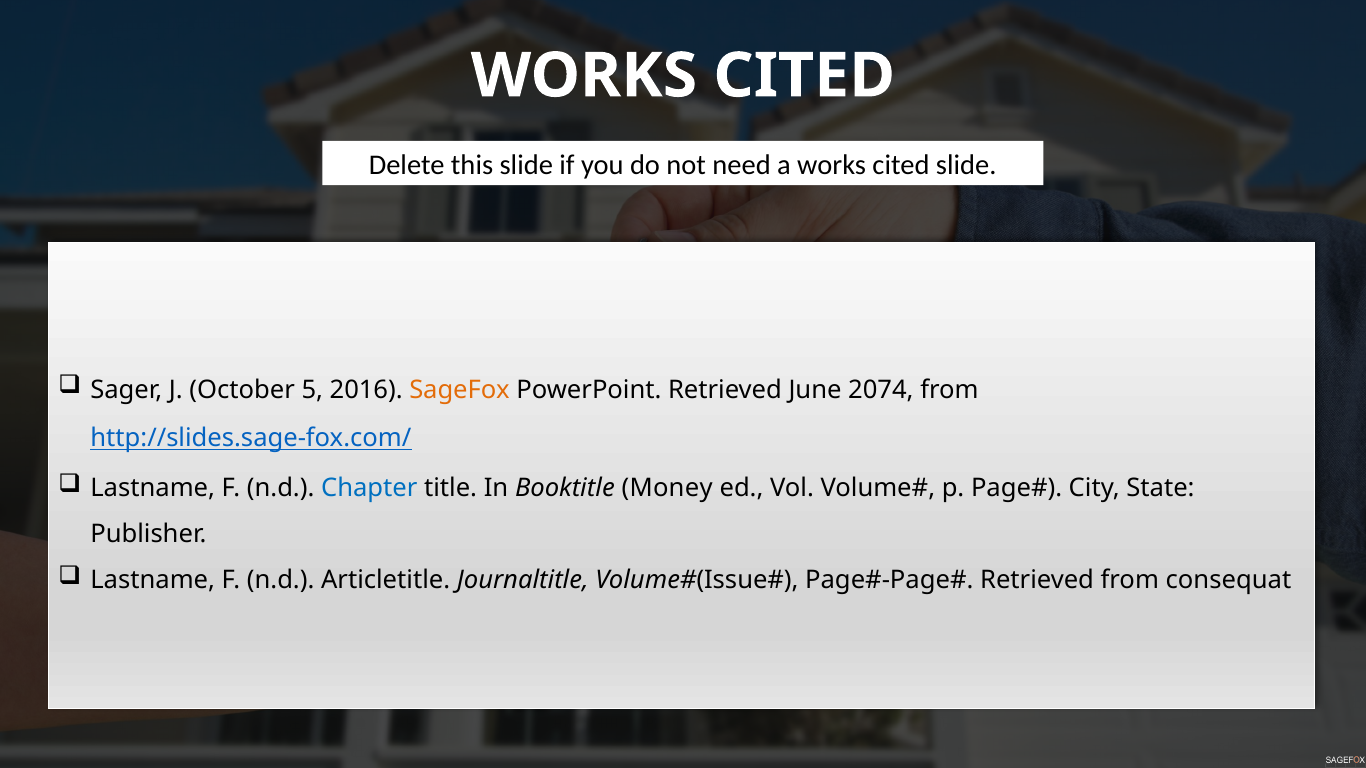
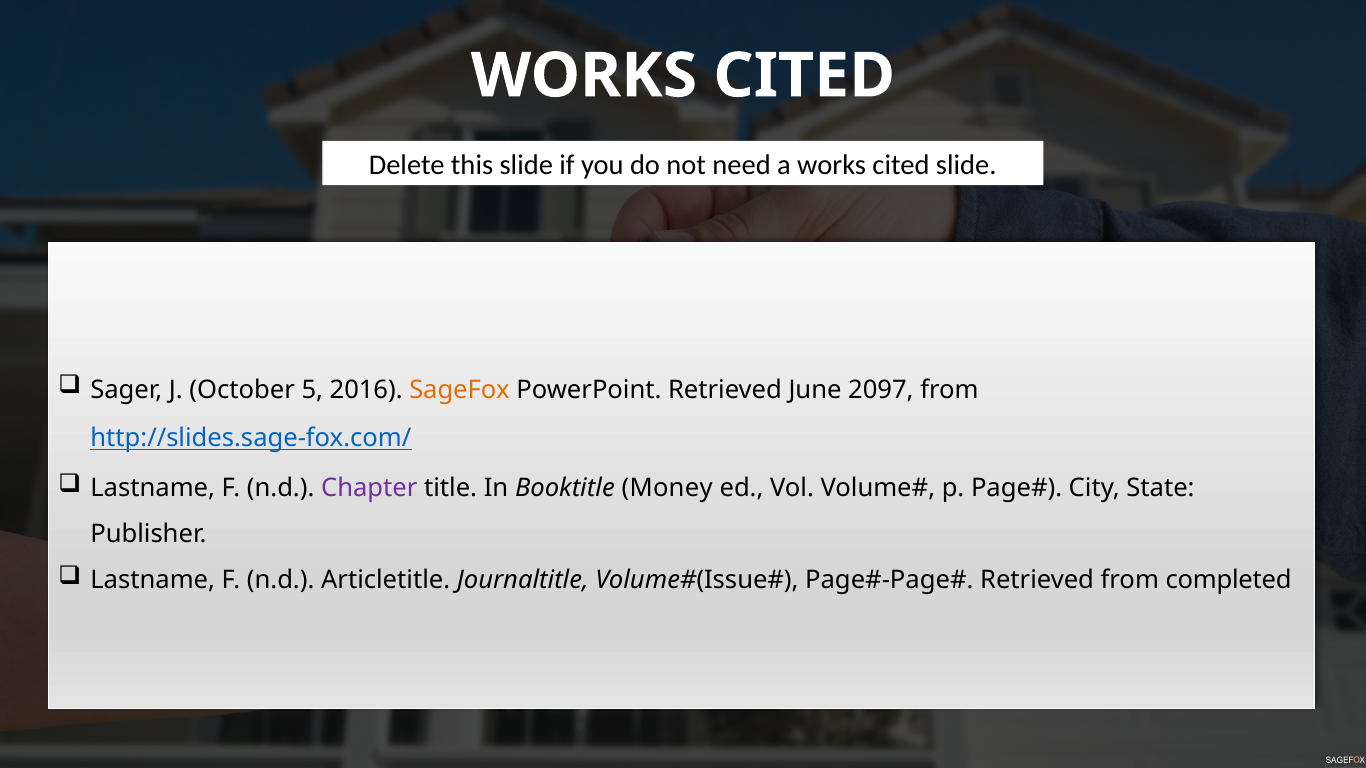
2074: 2074 -> 2097
Chapter colour: blue -> purple
consequat: consequat -> completed
